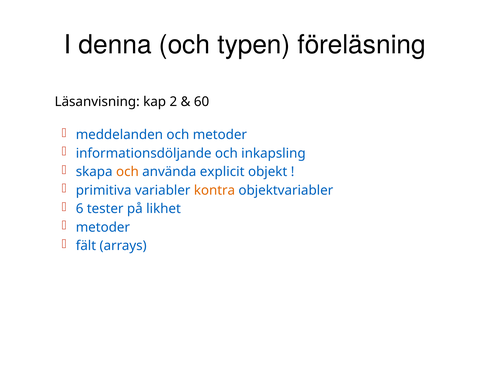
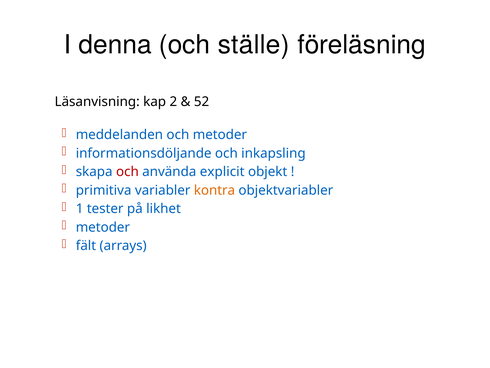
typen: typen -> ställe
60: 60 -> 52
och at (127, 172) colour: orange -> red
6: 6 -> 1
